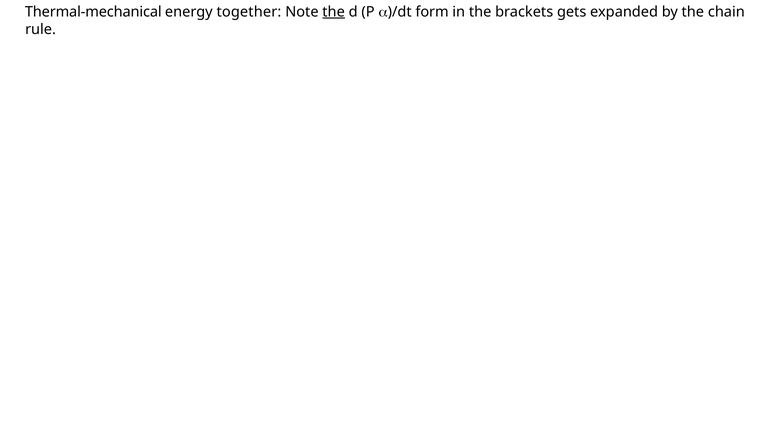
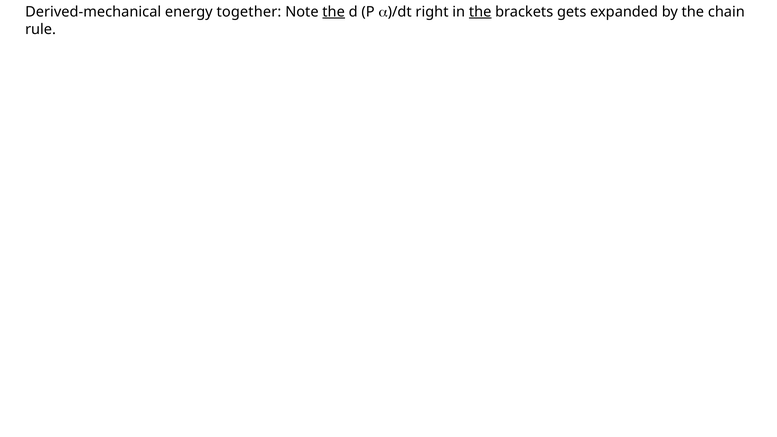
Thermal-mechanical: Thermal-mechanical -> Derived-mechanical
form: form -> right
the at (480, 12) underline: none -> present
